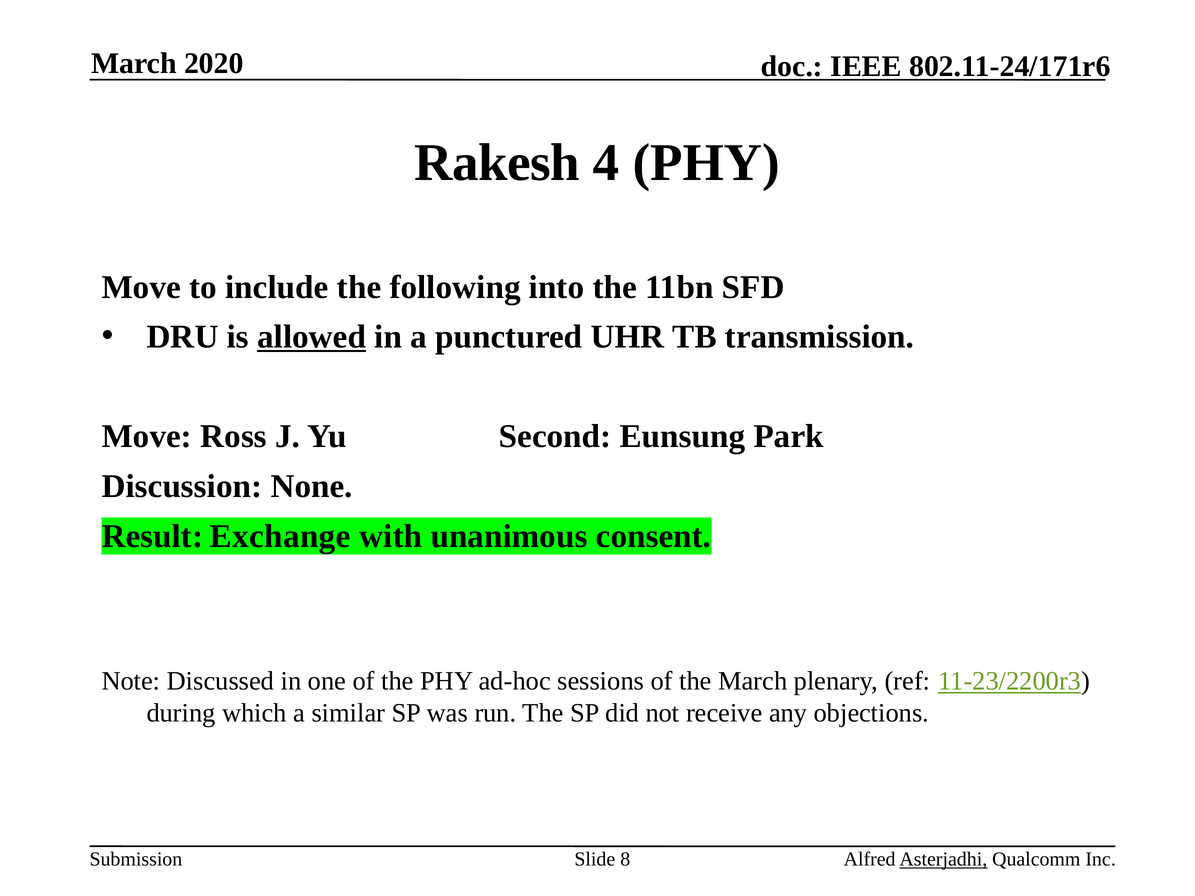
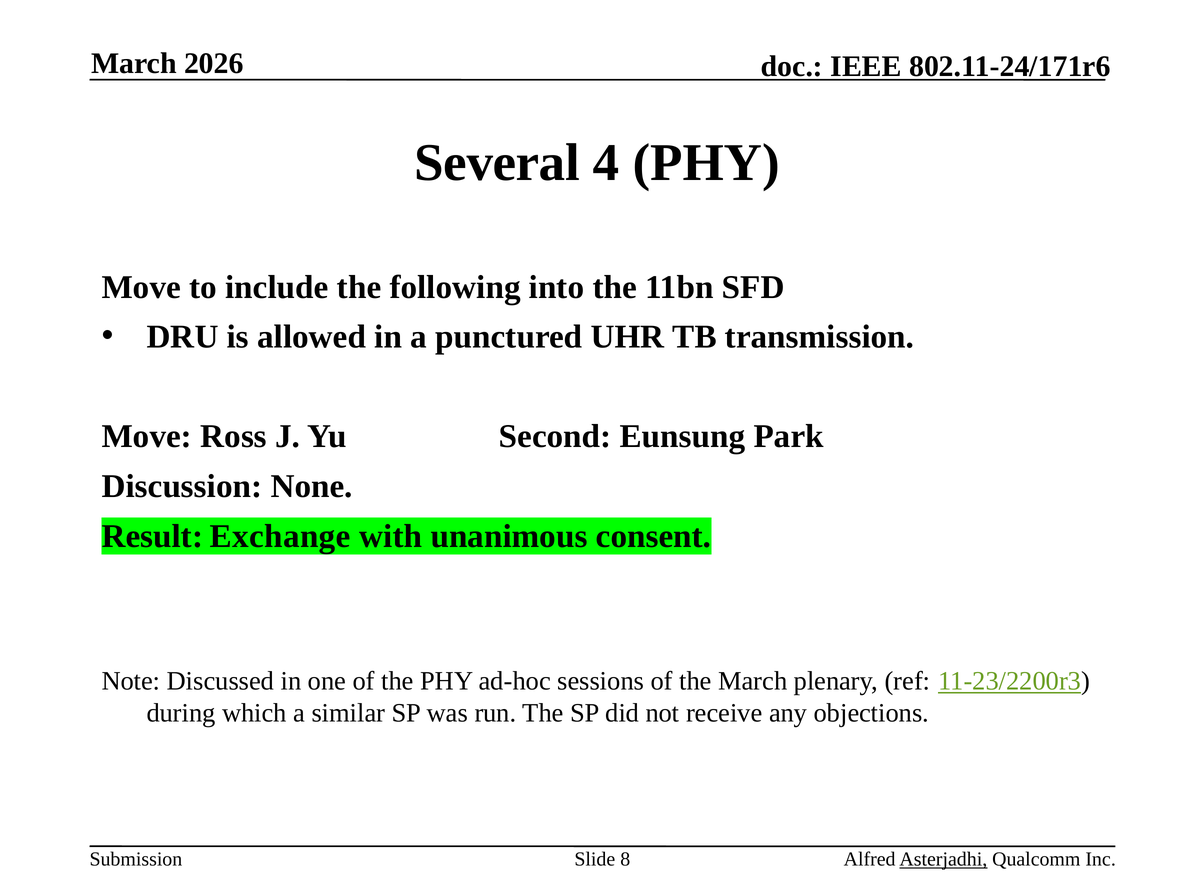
2020: 2020 -> 2026
Rakesh: Rakesh -> Several
allowed underline: present -> none
